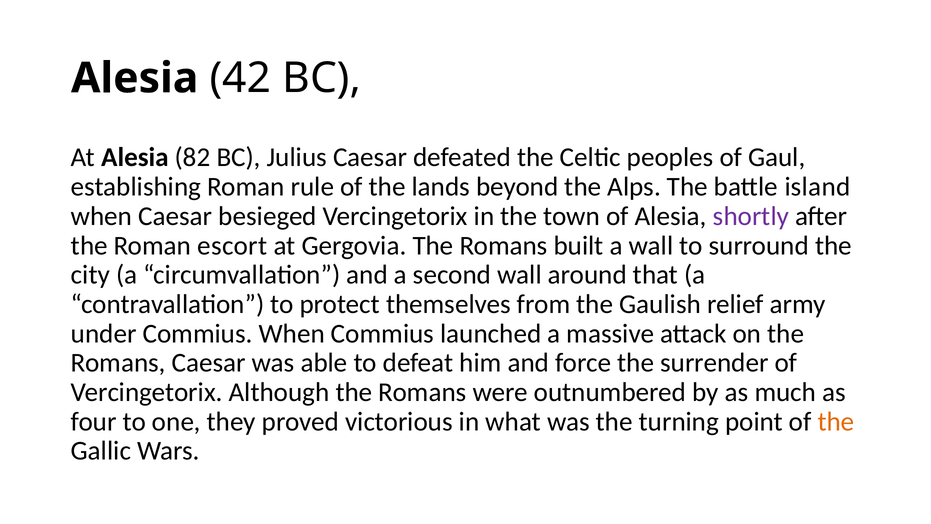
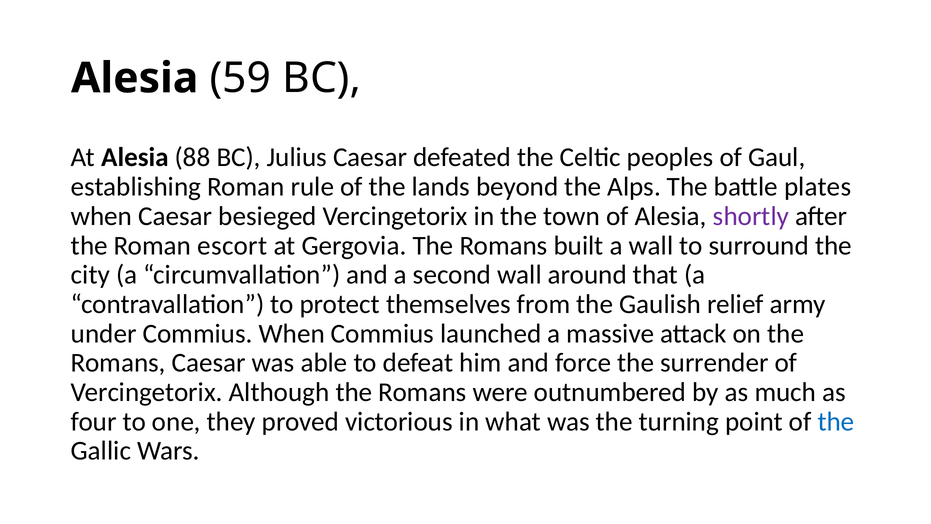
42: 42 -> 59
82: 82 -> 88
island: island -> plates
the at (836, 421) colour: orange -> blue
